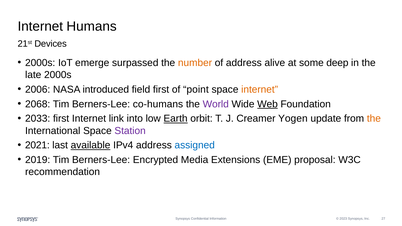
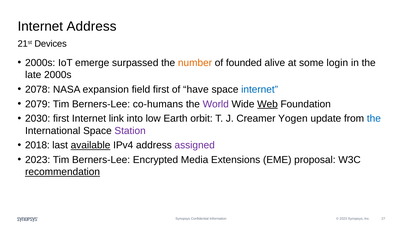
Internet Humans: Humans -> Address
of address: address -> founded
deep: deep -> login
2006: 2006 -> 2078
introduced: introduced -> expansion
point: point -> have
internet at (260, 90) colour: orange -> blue
2068: 2068 -> 2079
2033: 2033 -> 2030
Earth underline: present -> none
the at (374, 119) colour: orange -> blue
2021: 2021 -> 2018
assigned colour: blue -> purple
2019 at (38, 160): 2019 -> 2023
recommendation underline: none -> present
